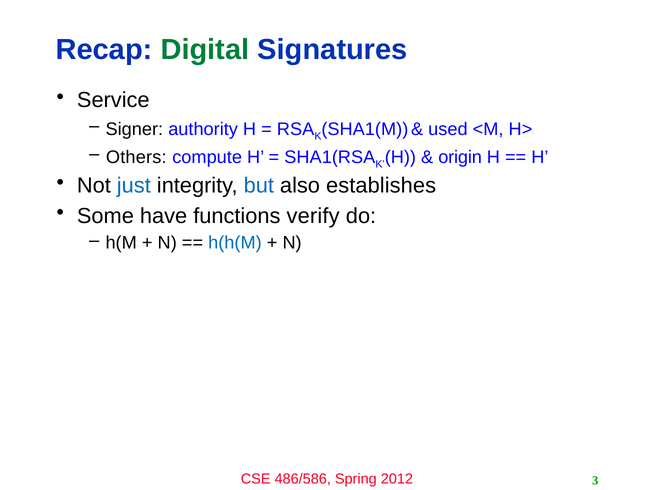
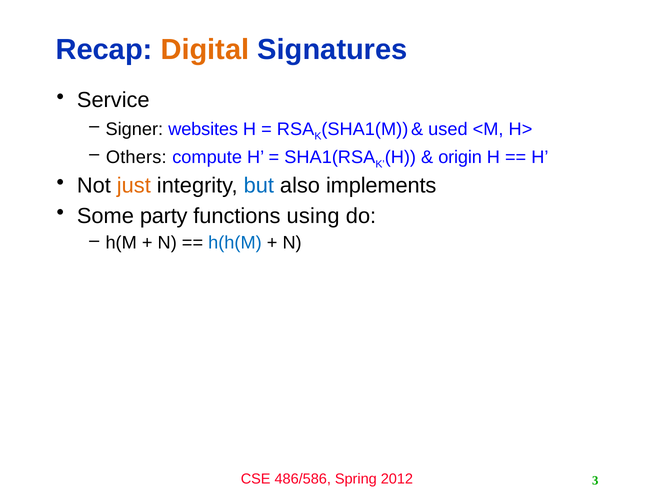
Digital colour: green -> orange
authority: authority -> websites
just colour: blue -> orange
establishes: establishes -> implements
have: have -> party
verify: verify -> using
